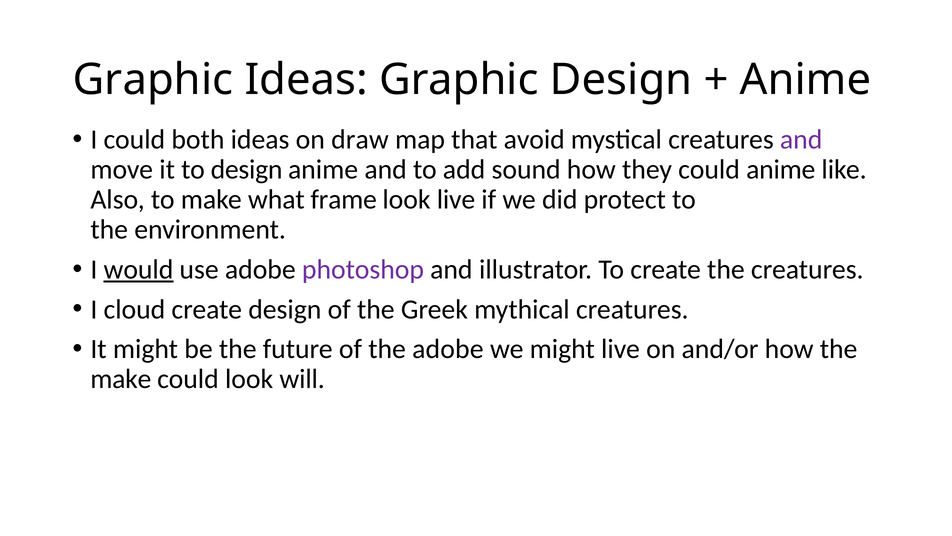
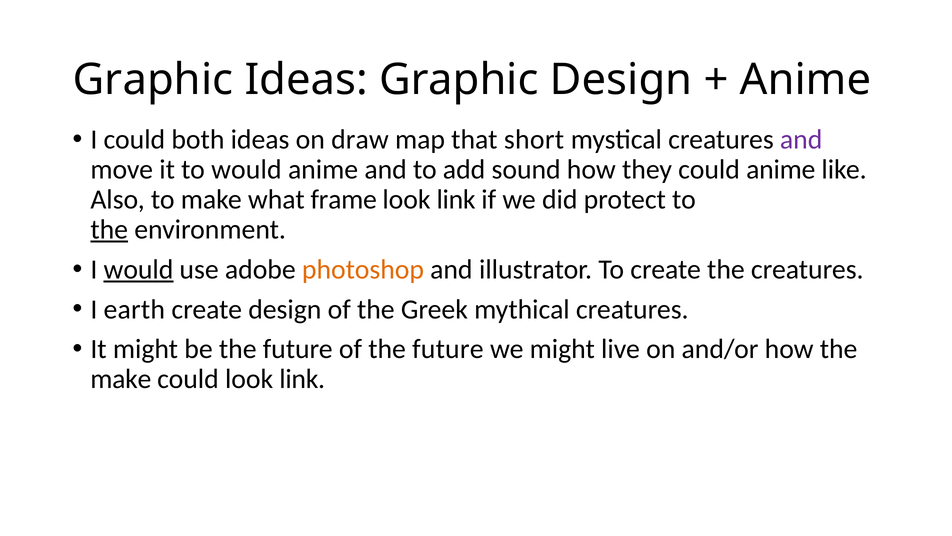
avoid: avoid -> short
to design: design -> would
live at (456, 199): live -> link
the at (109, 229) underline: none -> present
photoshop colour: purple -> orange
cloud: cloud -> earth
of the adobe: adobe -> future
could look will: will -> link
